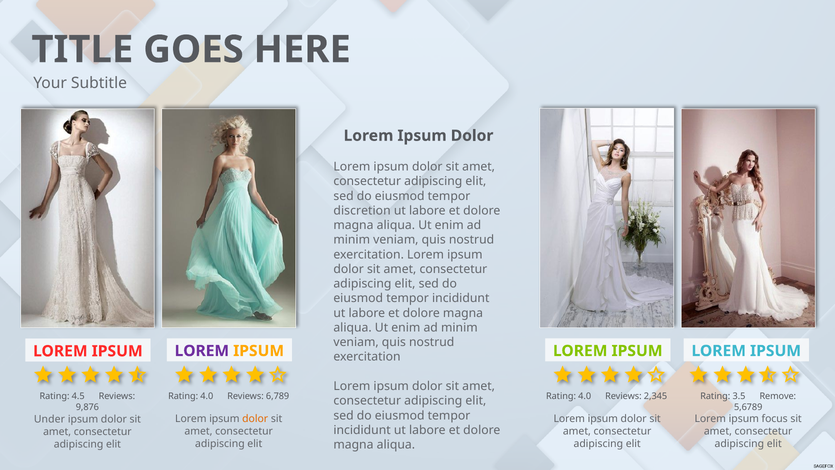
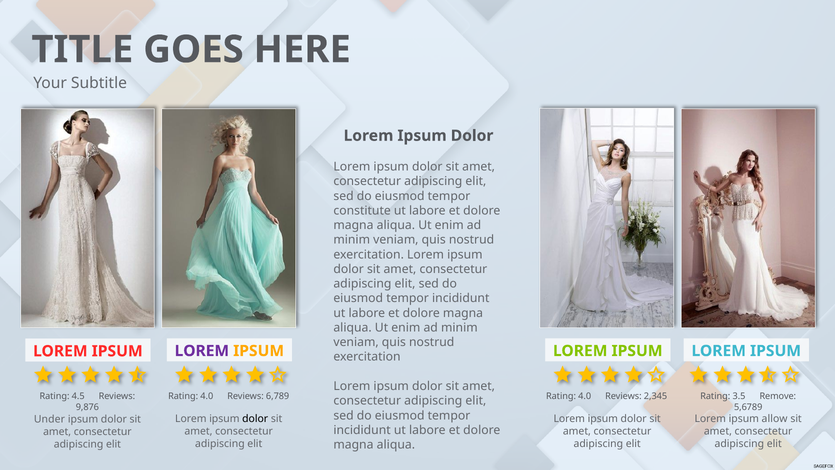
discretion: discretion -> constitute
dolor at (255, 419) colour: orange -> black
focus: focus -> allow
